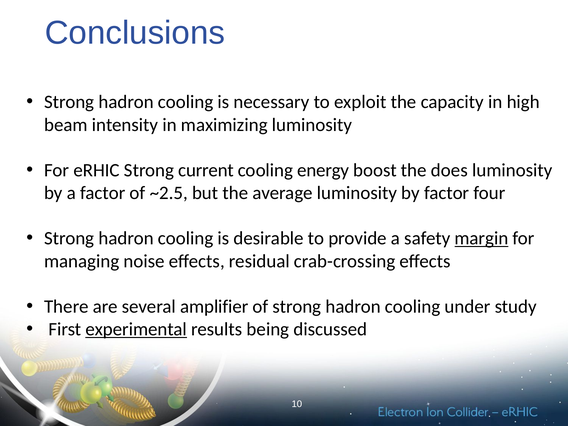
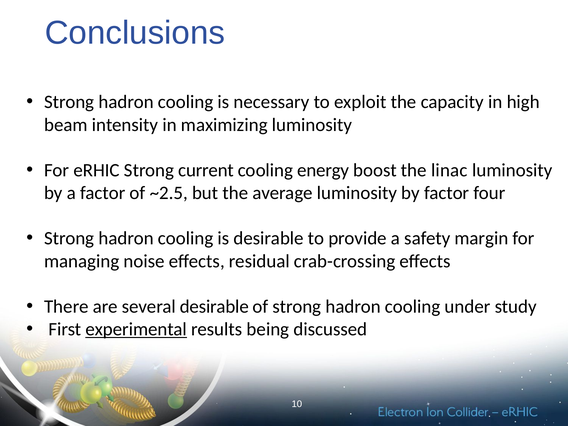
does: does -> linac
margin underline: present -> none
several amplifier: amplifier -> desirable
